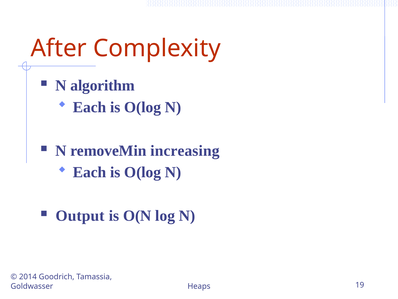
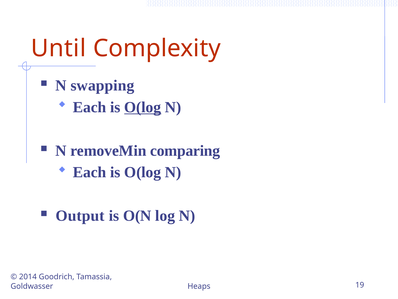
After: After -> Until
algorithm: algorithm -> swapping
O(log at (143, 107) underline: none -> present
increasing: increasing -> comparing
